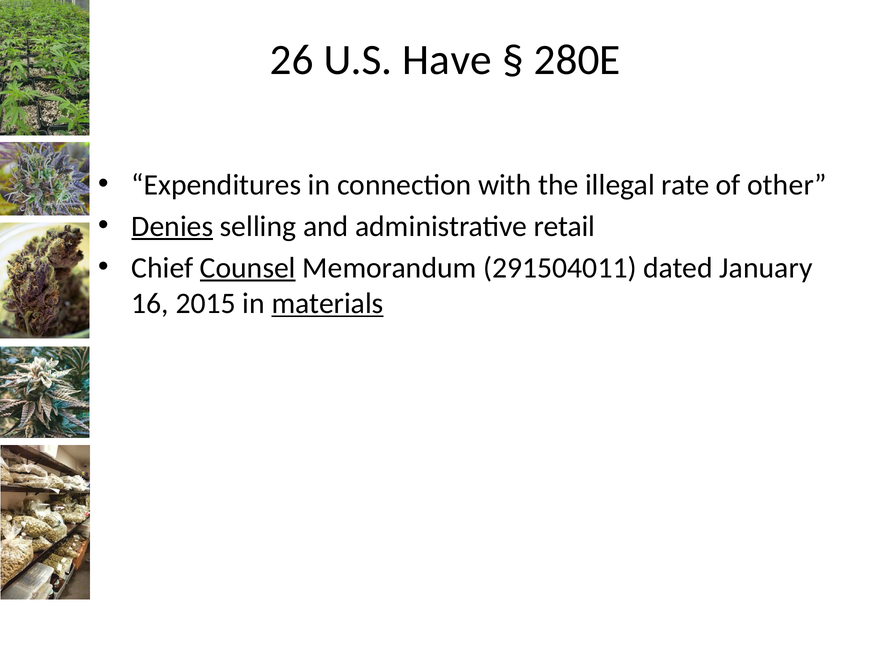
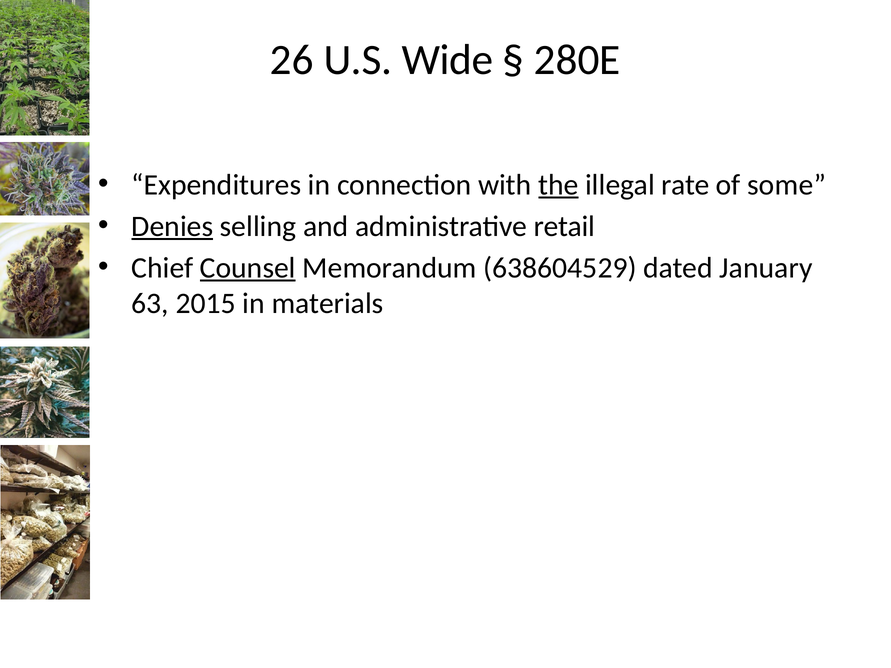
Have: Have -> Wide
the underline: none -> present
other: other -> some
291504011: 291504011 -> 638604529
16: 16 -> 63
materials underline: present -> none
